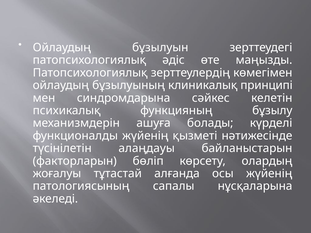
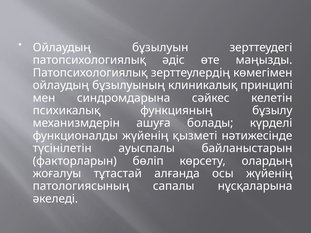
алаңдауы: алаңдауы -> ауыспалы
